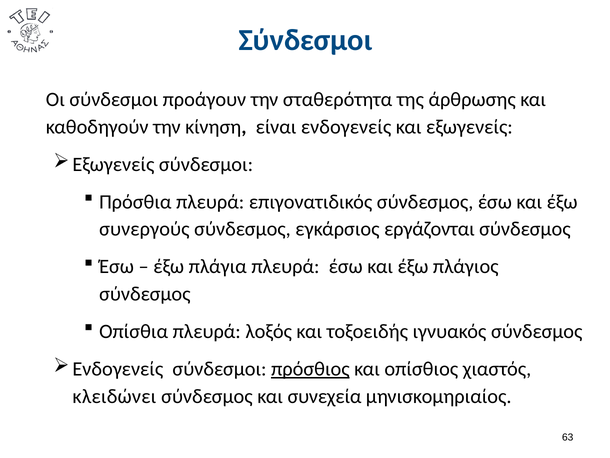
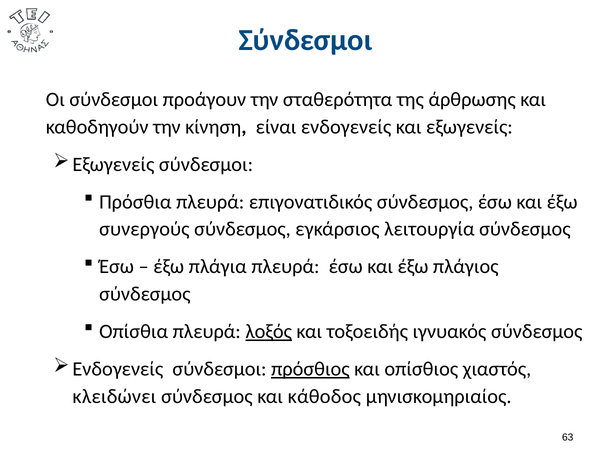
εργάζονται: εργάζονται -> λειτουργία
λοξός underline: none -> present
συνεχεία: συνεχεία -> κάθοδος
